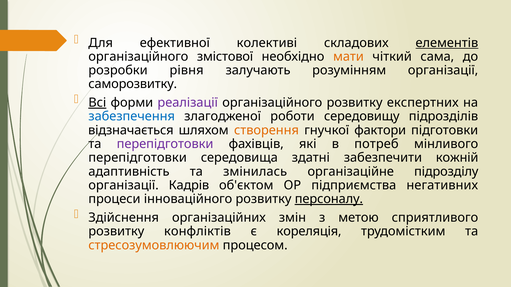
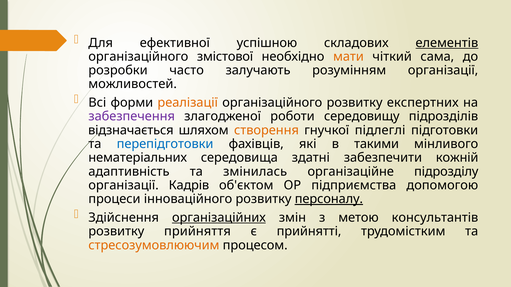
колективі: колективі -> успішною
рівня: рівня -> часто
саморозвитку: саморозвитку -> можливостей
Всі underline: present -> none
реалізації colour: purple -> orange
забезпечення colour: blue -> purple
фактори: фактори -> підлеглі
перепідготовки at (165, 144) colour: purple -> blue
потреб: потреб -> такими
перепідготовки at (138, 158): перепідготовки -> нематеріальних
негативних: негативних -> допомогою
організаційних underline: none -> present
сприятливого: сприятливого -> консультантів
конфліктів: конфліктів -> прийняття
кореляція: кореляція -> прийнятті
